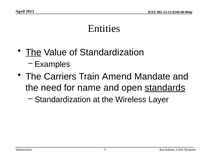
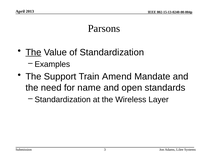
Entities: Entities -> Parsons
Carriers: Carriers -> Support
standards underline: present -> none
